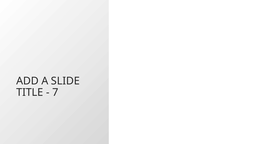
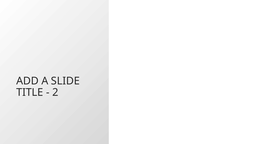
7: 7 -> 2
